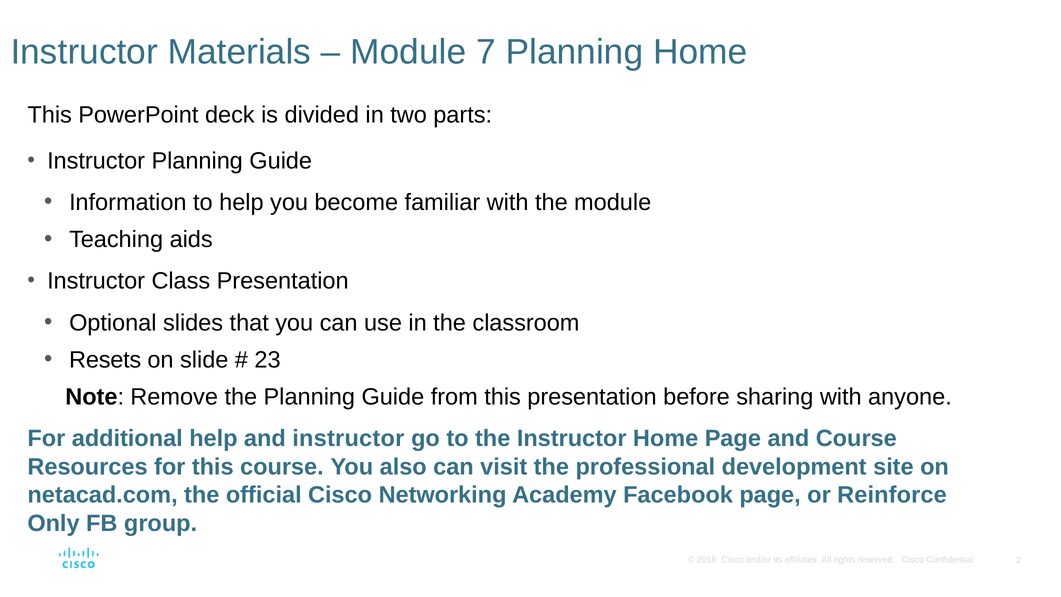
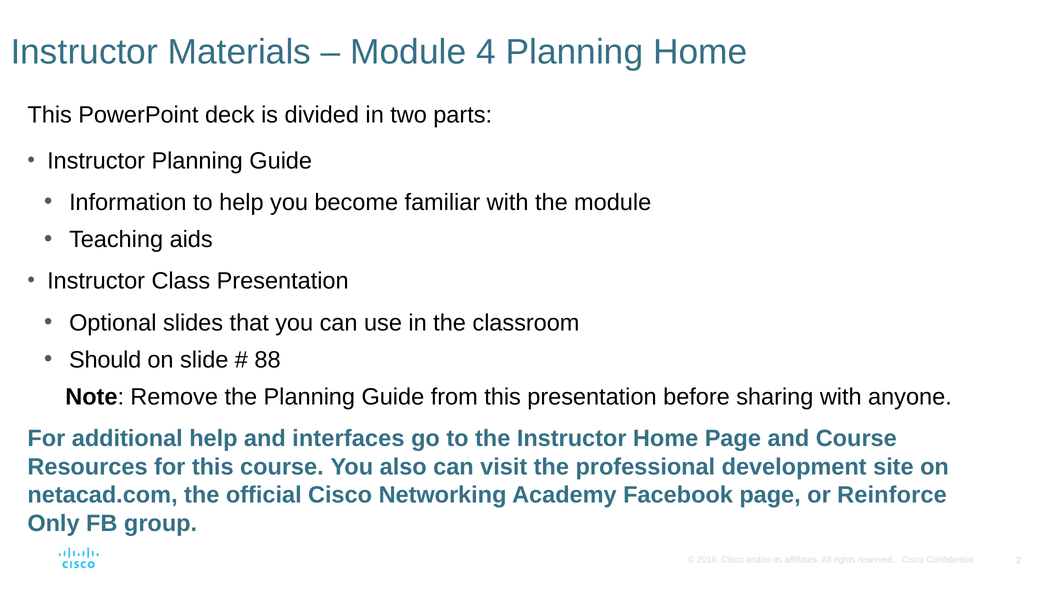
7: 7 -> 4
Resets: Resets -> Should
23: 23 -> 88
and instructor: instructor -> interfaces
